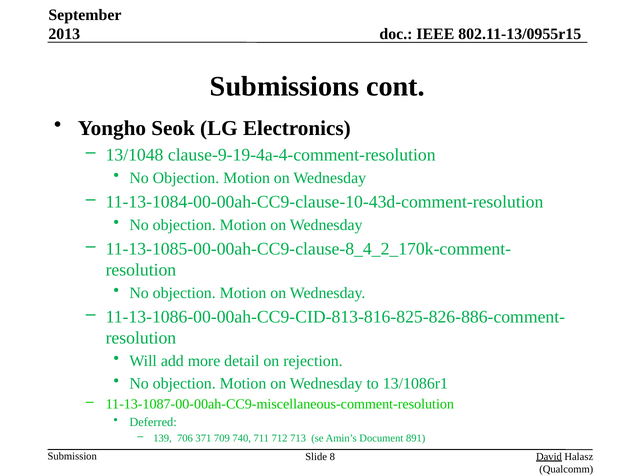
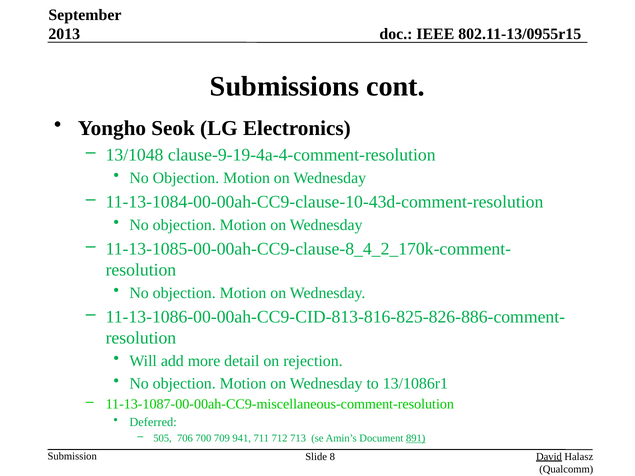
139: 139 -> 505
371: 371 -> 700
740: 740 -> 941
891 underline: none -> present
